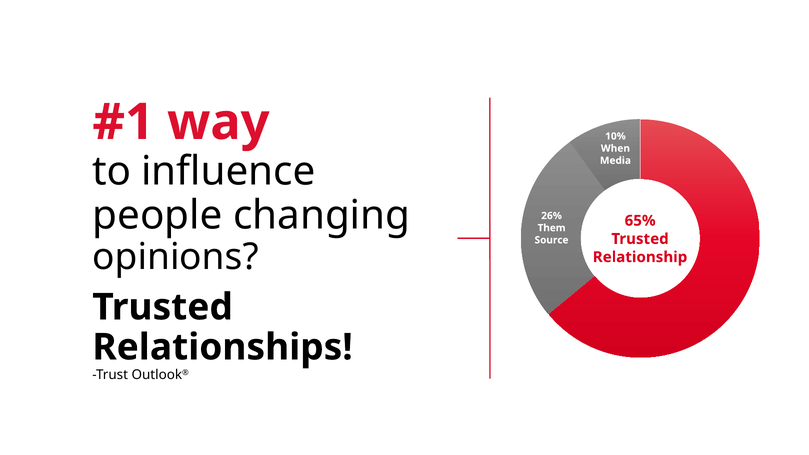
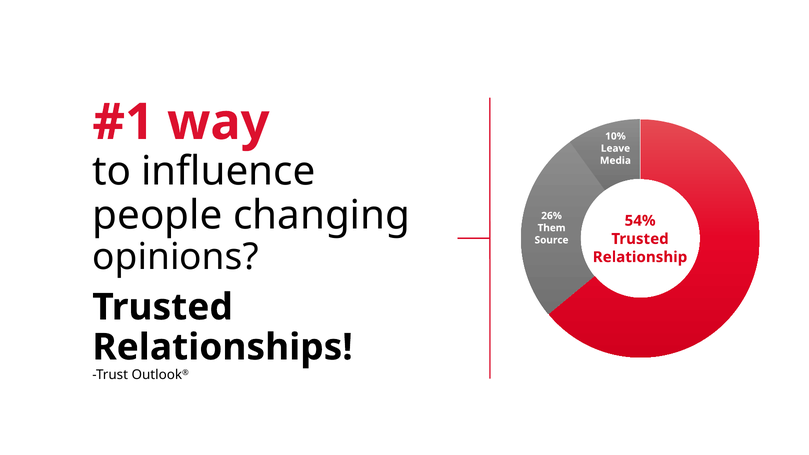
When: When -> Leave
65%: 65% -> 54%
